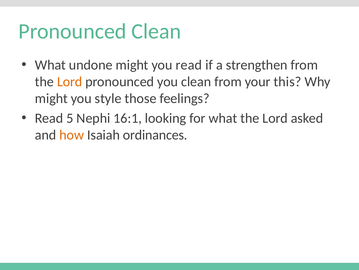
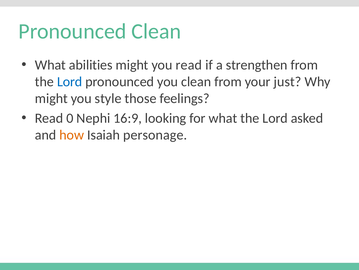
undone: undone -> abilities
Lord at (70, 82) colour: orange -> blue
this: this -> just
5: 5 -> 0
16:1: 16:1 -> 16:9
ordinances: ordinances -> personage
